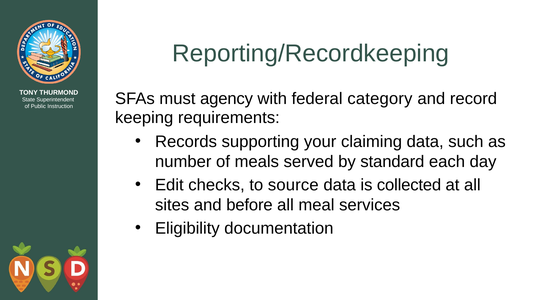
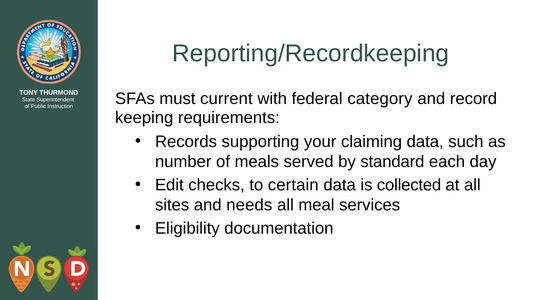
agency: agency -> current
source: source -> certain
before: before -> needs
